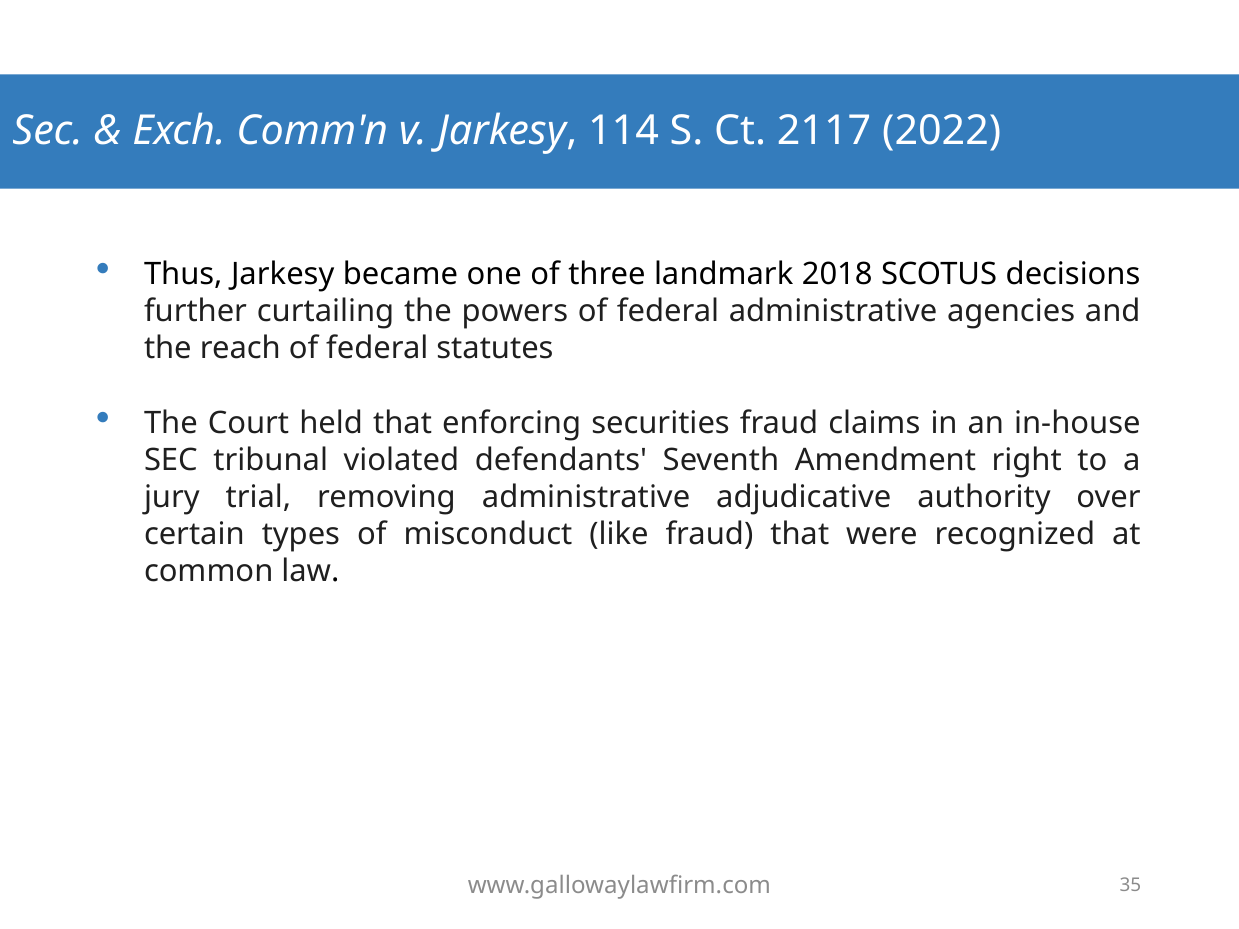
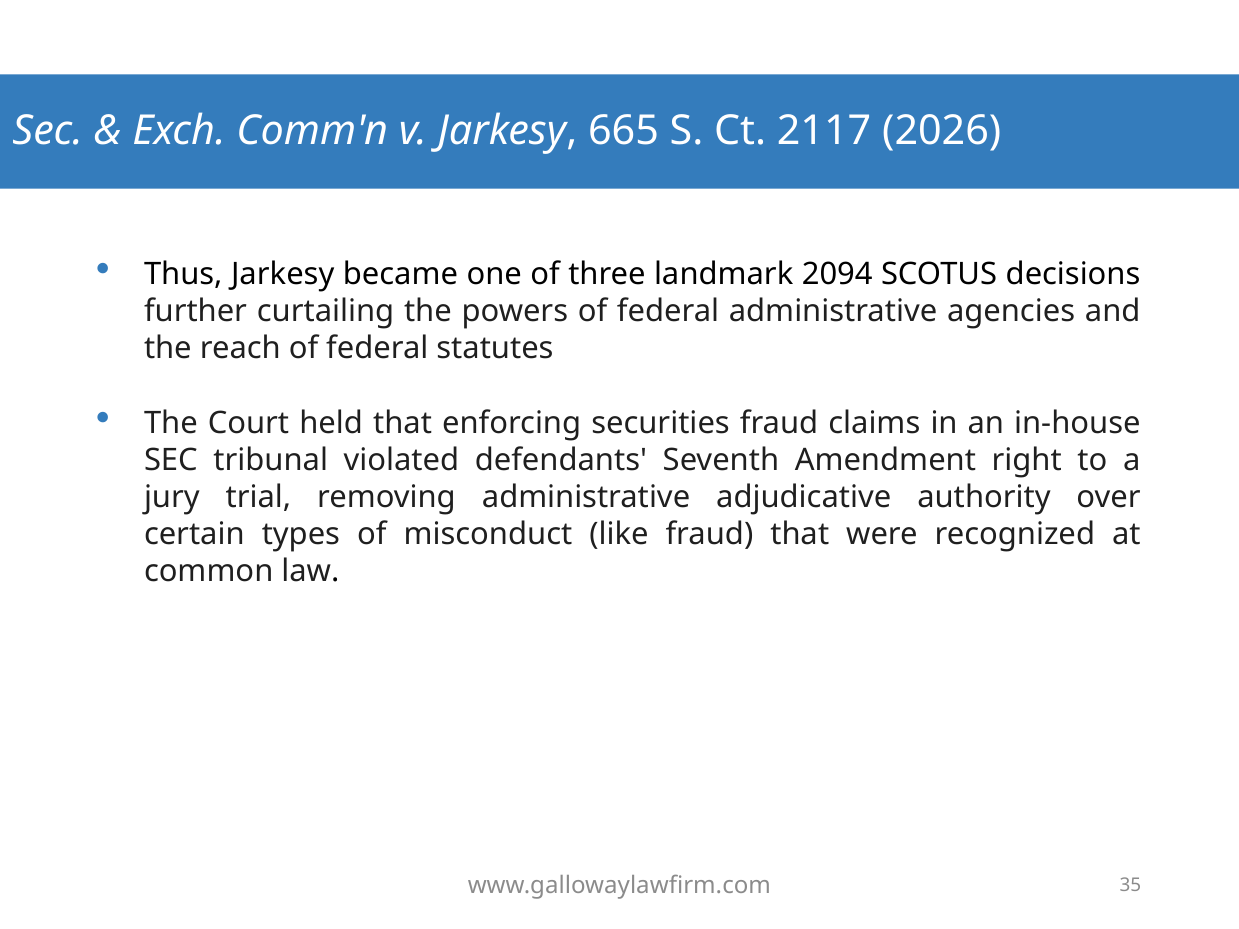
114: 114 -> 665
2022: 2022 -> 2026
2018: 2018 -> 2094
